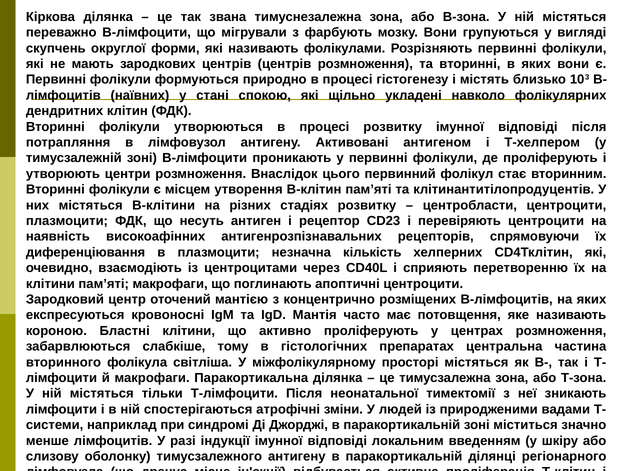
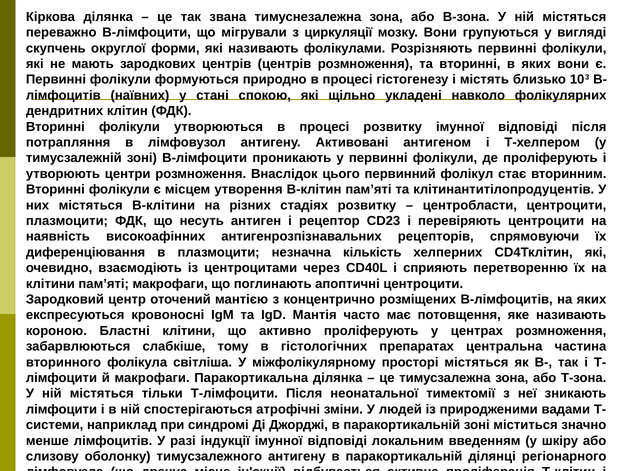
фарбують: фарбують -> циркуляції
